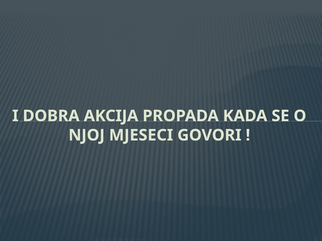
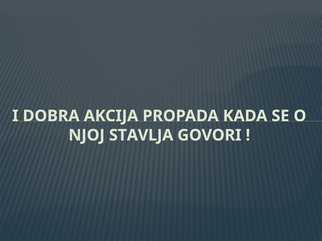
MJESECI: MJESECI -> STAVLJA
